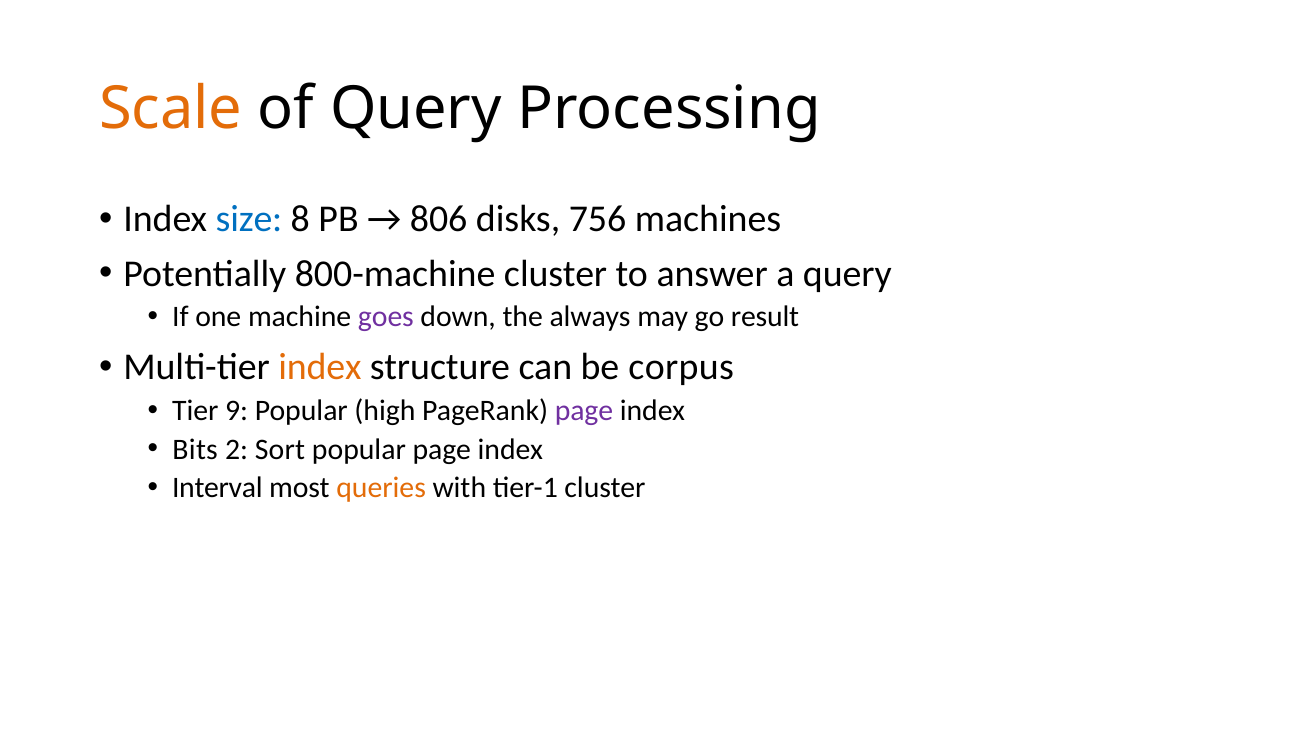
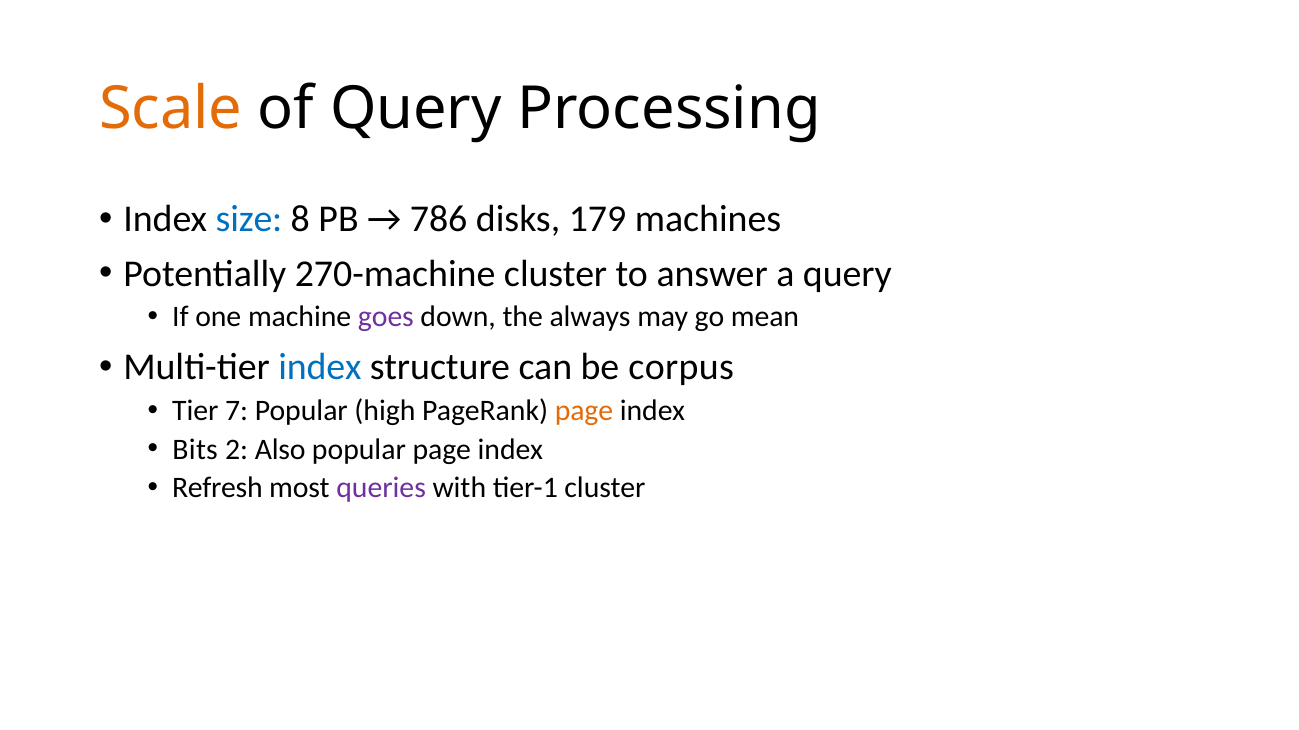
806: 806 -> 786
756: 756 -> 179
800-machine: 800-machine -> 270-machine
result: result -> mean
index at (320, 367) colour: orange -> blue
9: 9 -> 7
page at (584, 411) colour: purple -> orange
Sort: Sort -> Also
Interval: Interval -> Refresh
queries colour: orange -> purple
